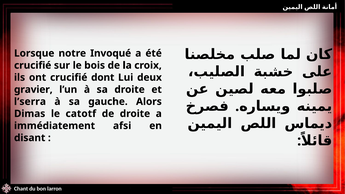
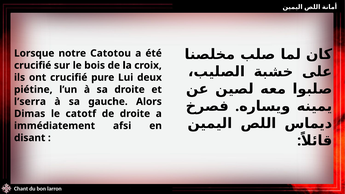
Invoqué: Invoqué -> Catotou
dont: dont -> pure
gravier: gravier -> piétine
